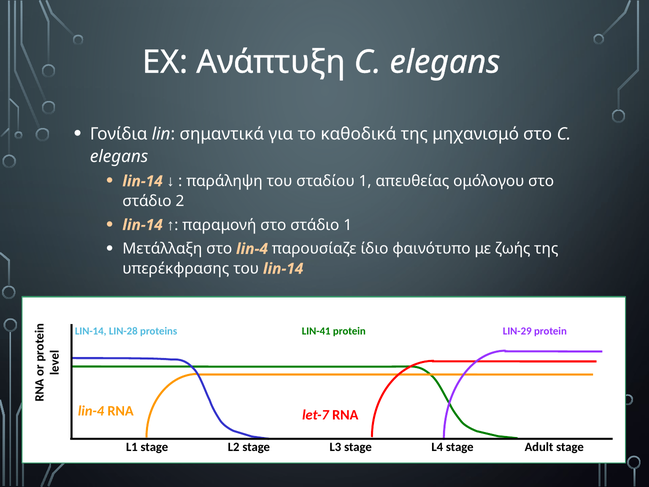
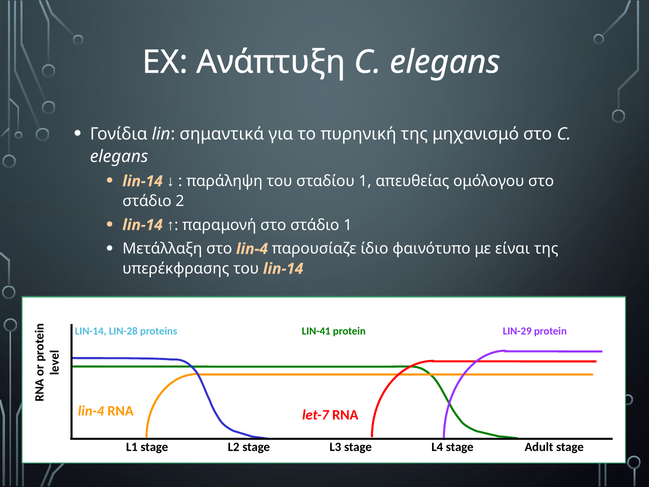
καθοδικά: καθοδικά -> πυρηνική
ζωής: ζωής -> είναι
